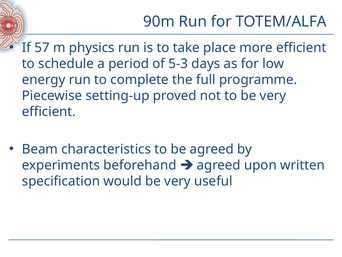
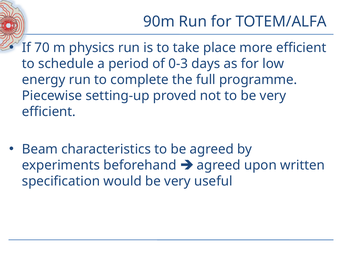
57: 57 -> 70
5-3: 5-3 -> 0-3
